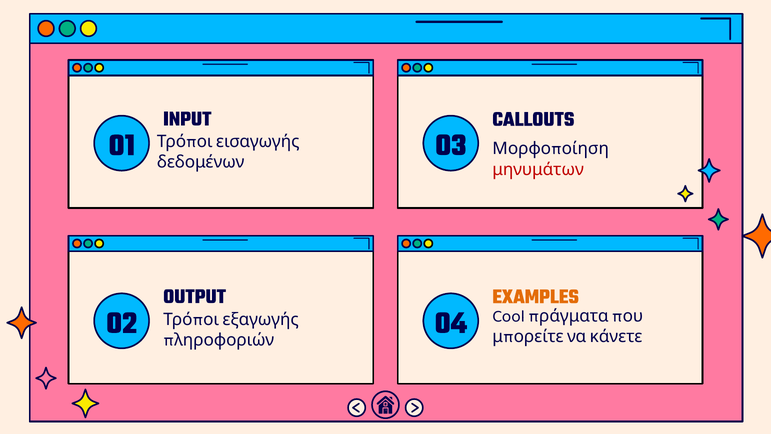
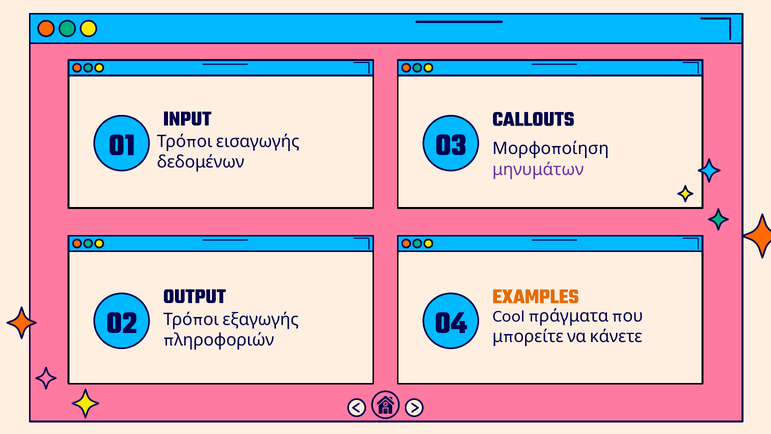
μηνυμάτων colour: red -> purple
